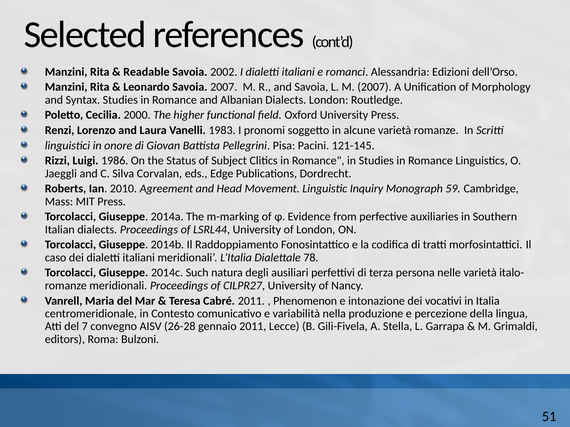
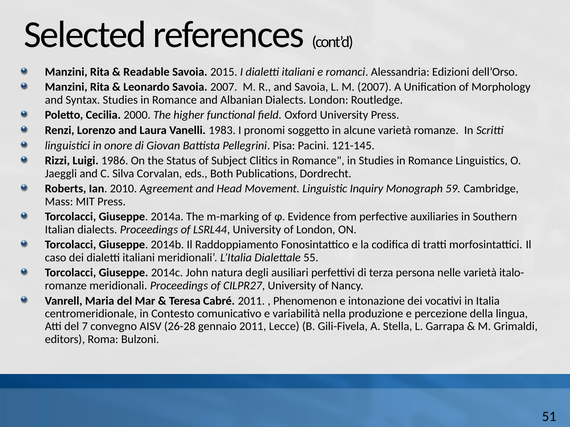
2002: 2002 -> 2015
Edge: Edge -> Both
78: 78 -> 55
Such: Such -> John
